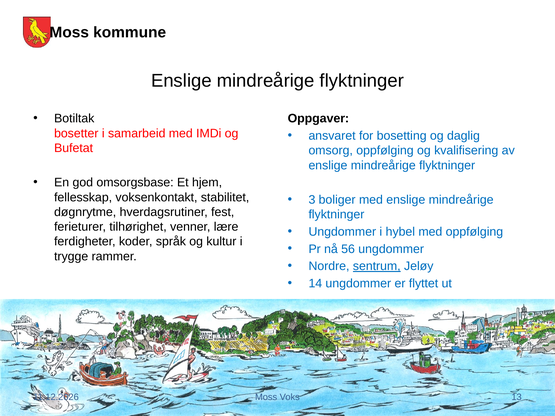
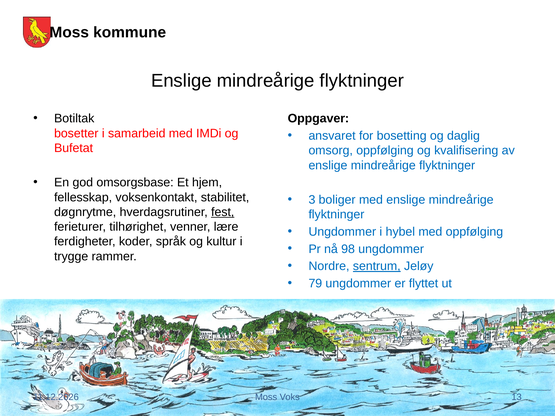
fest underline: none -> present
56: 56 -> 98
14: 14 -> 79
